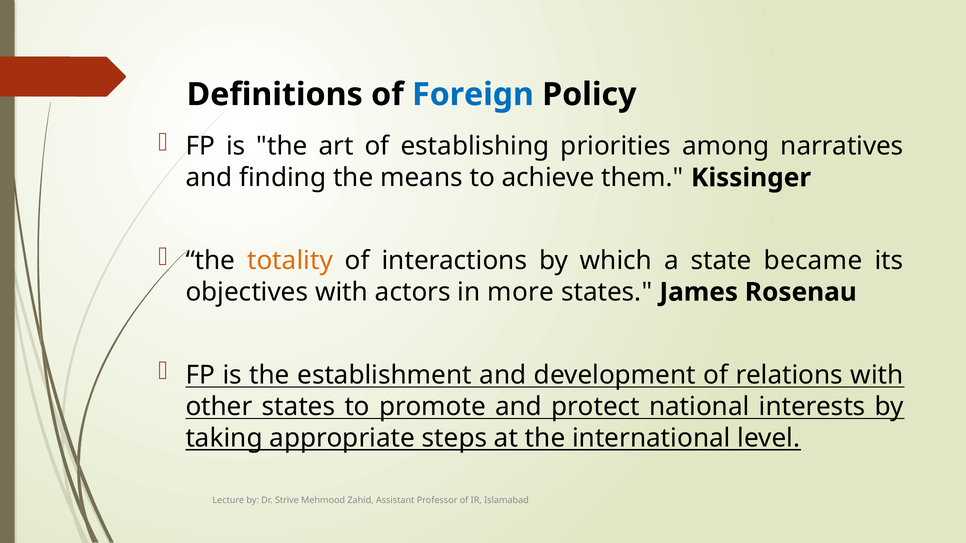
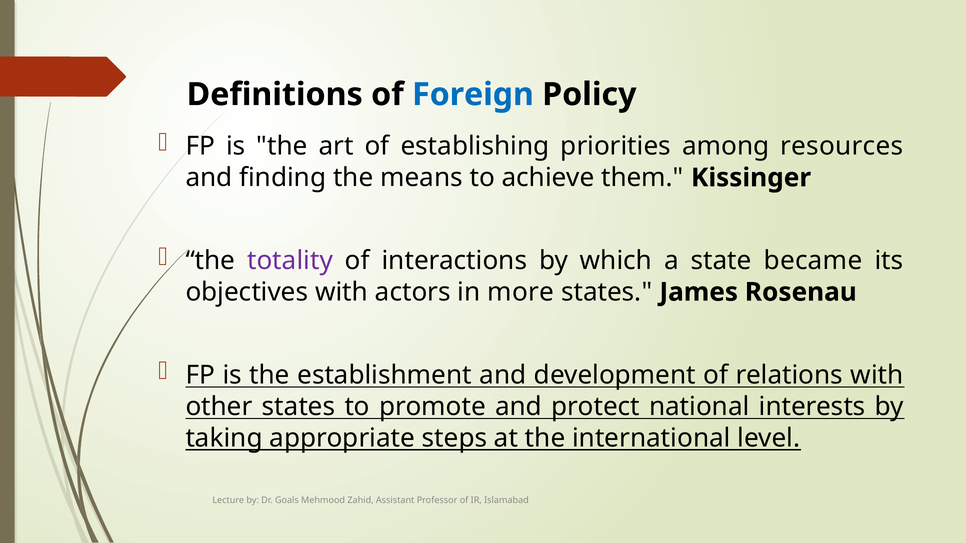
narratives: narratives -> resources
totality colour: orange -> purple
Strive: Strive -> Goals
